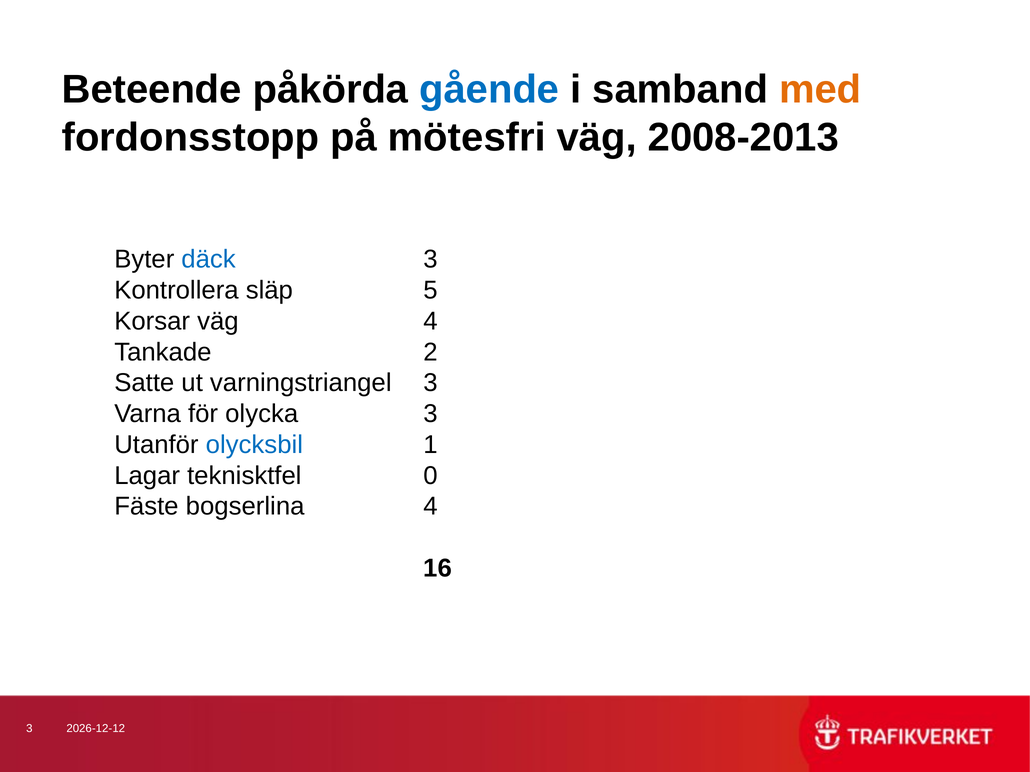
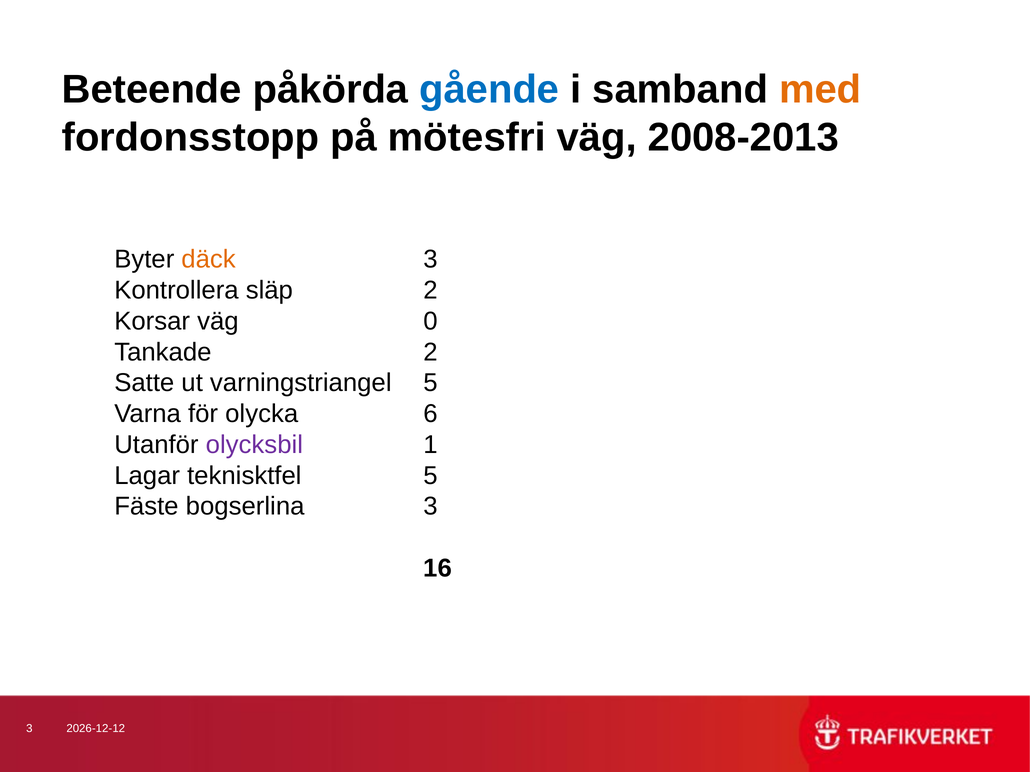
däck colour: blue -> orange
släp 5: 5 -> 2
väg 4: 4 -> 0
varningstriangel 3: 3 -> 5
olycka 3: 3 -> 6
olycksbil colour: blue -> purple
teknisktfel 0: 0 -> 5
bogserlina 4: 4 -> 3
